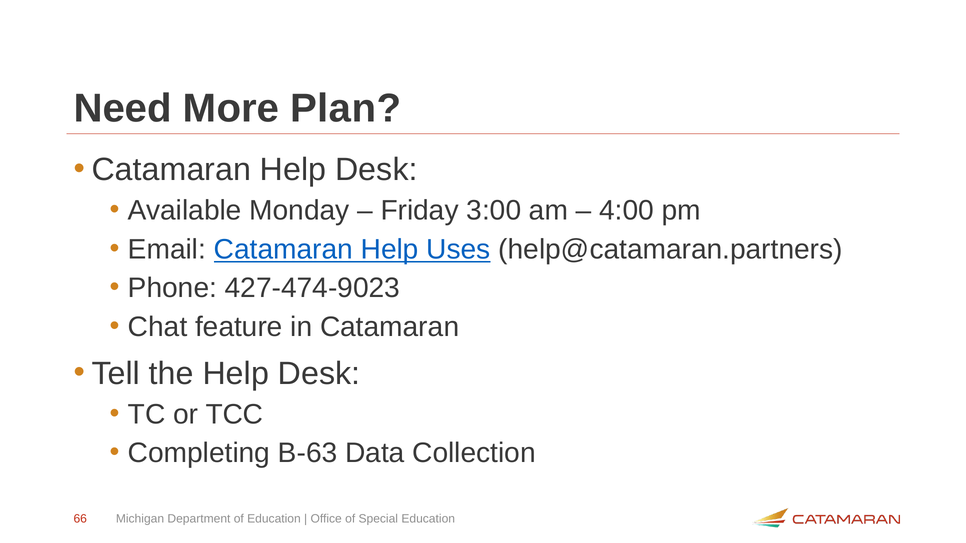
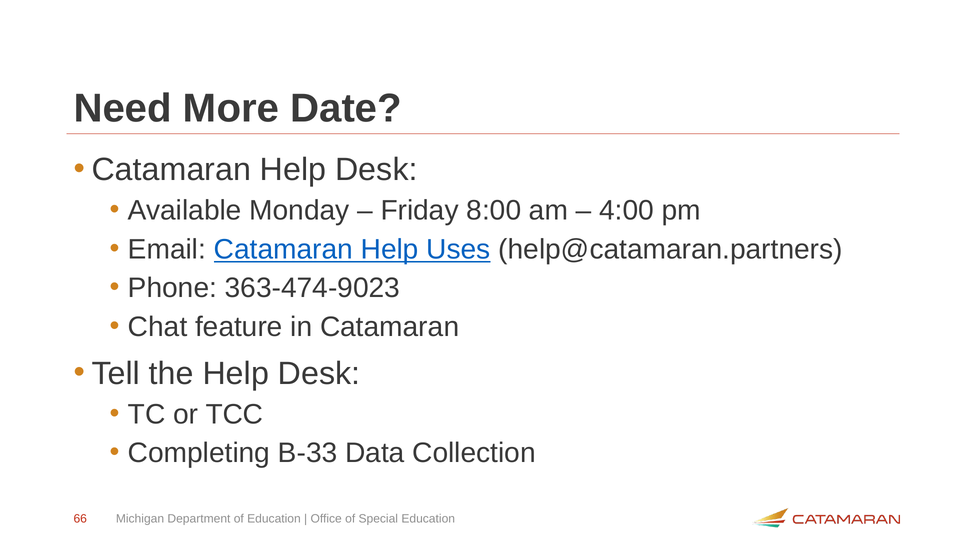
Plan: Plan -> Date
3:00: 3:00 -> 8:00
427-474-9023: 427-474-9023 -> 363-474-9023
B-63: B-63 -> B-33
